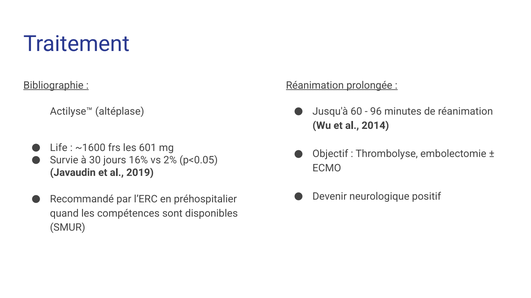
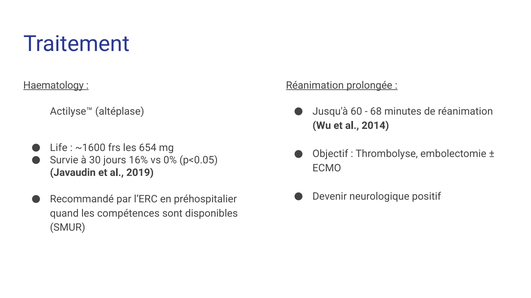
Bibliographie: Bibliographie -> Haematology
96: 96 -> 68
601: 601 -> 654
2%: 2% -> 0%
